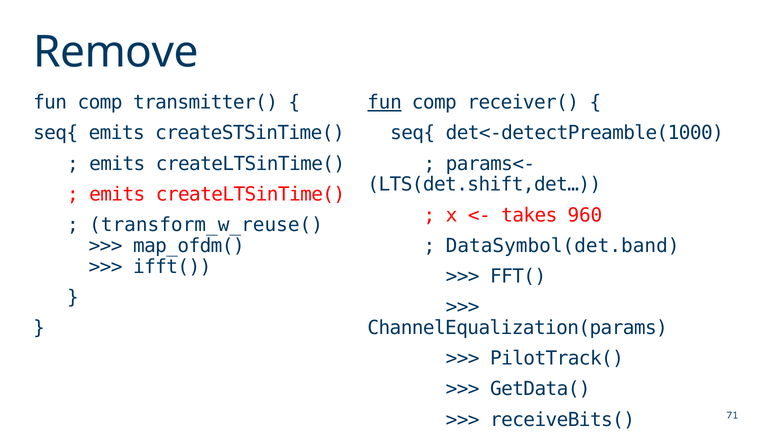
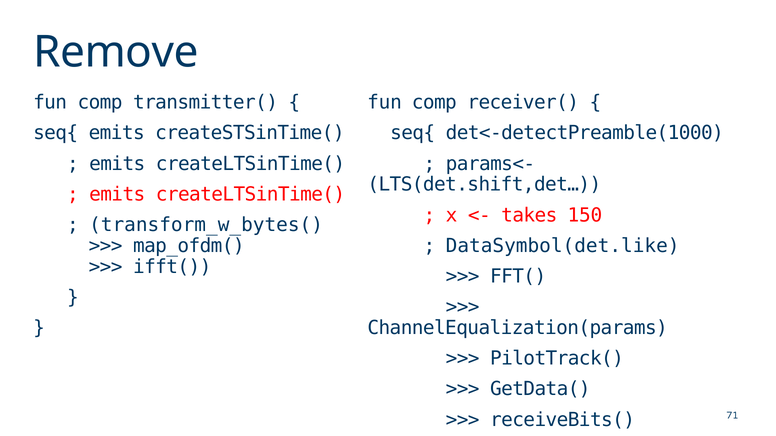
fun at (384, 103) underline: present -> none
960: 960 -> 150
transform_w_reuse(: transform_w_reuse( -> transform_w_bytes(
DataSymbol(det.band: DataSymbol(det.band -> DataSymbol(det.like
